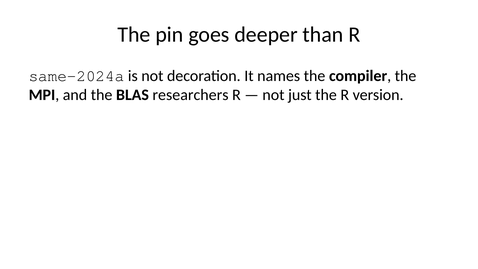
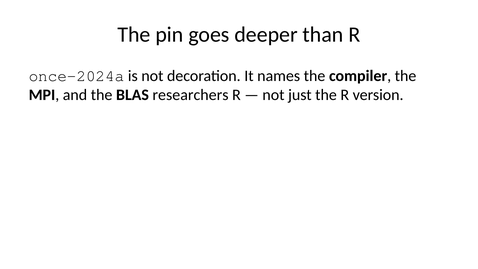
same-2024a: same-2024a -> once-2024a
